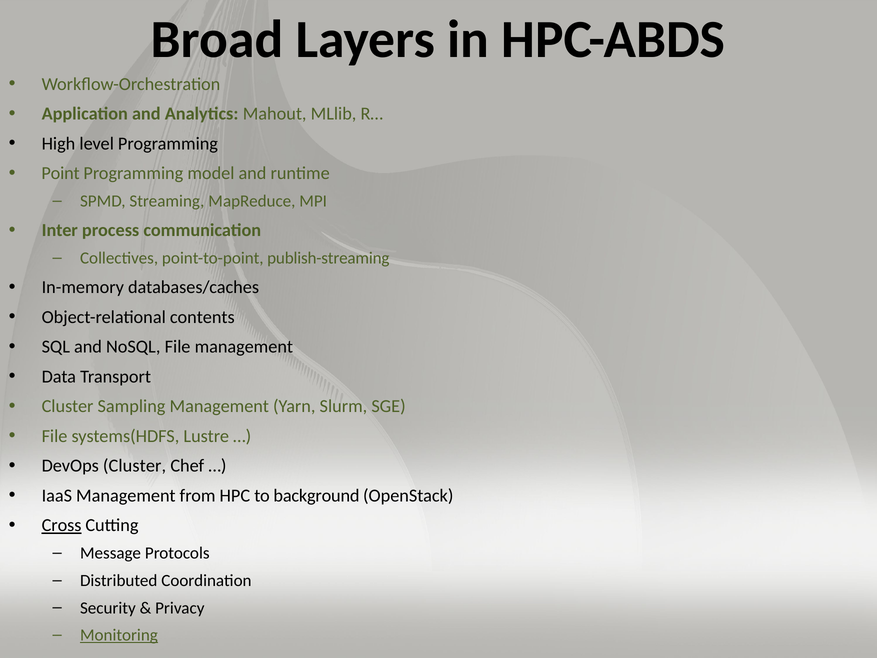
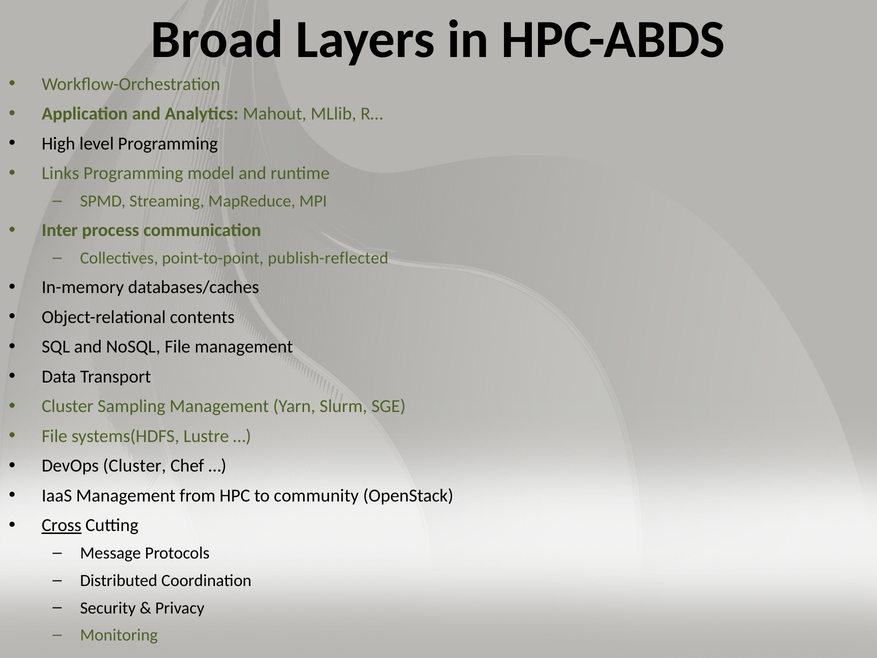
Point: Point -> Links
publish-streaming: publish-streaming -> publish-reflected
background: background -> community
Monitoring underline: present -> none
